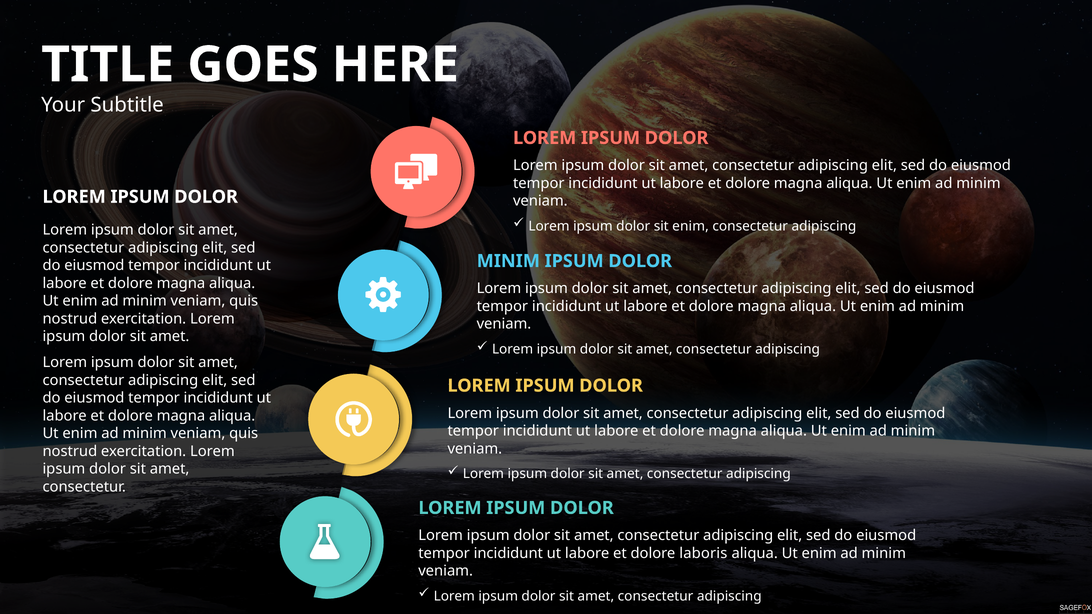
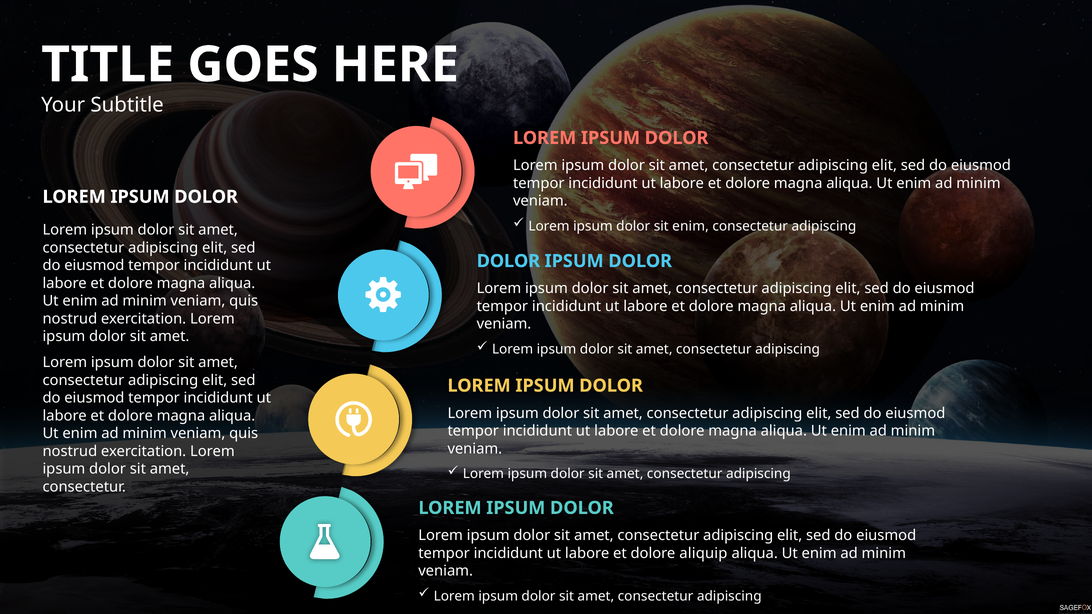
MINIM at (508, 261): MINIM -> DOLOR
laboris: laboris -> aliquip
